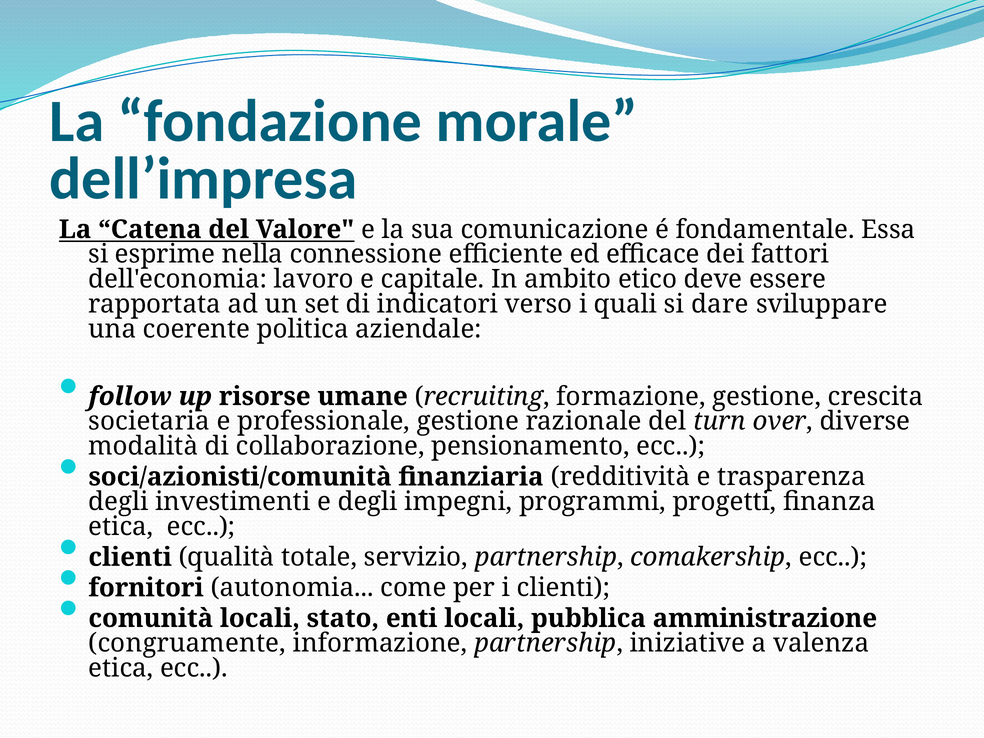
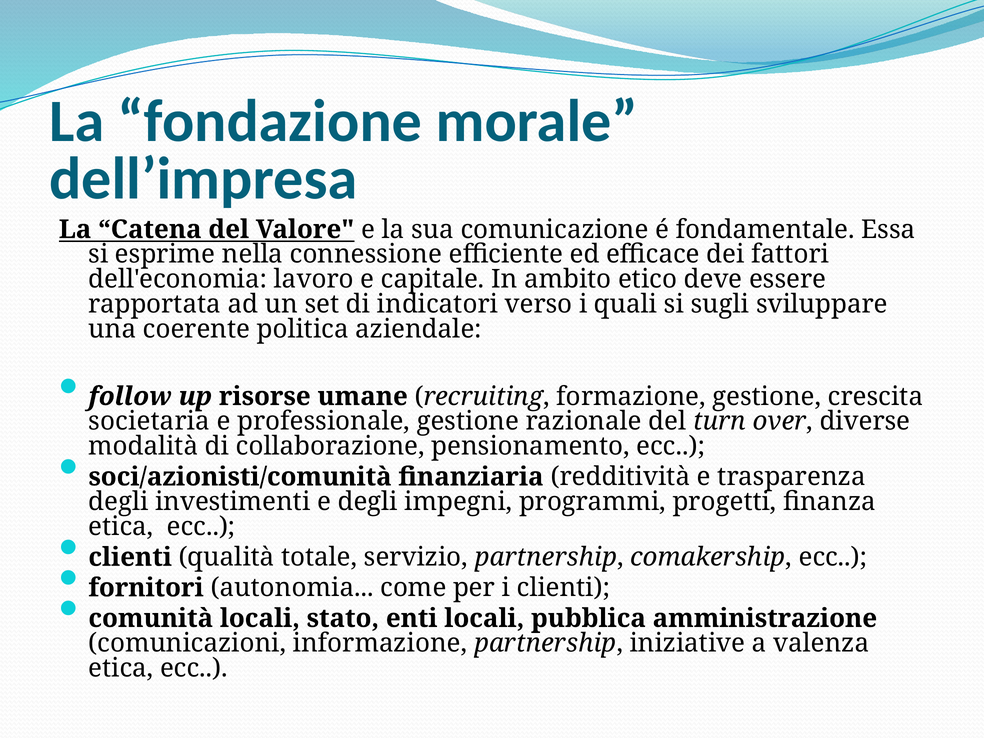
dare: dare -> sugli
congruamente: congruamente -> comunicazioni
